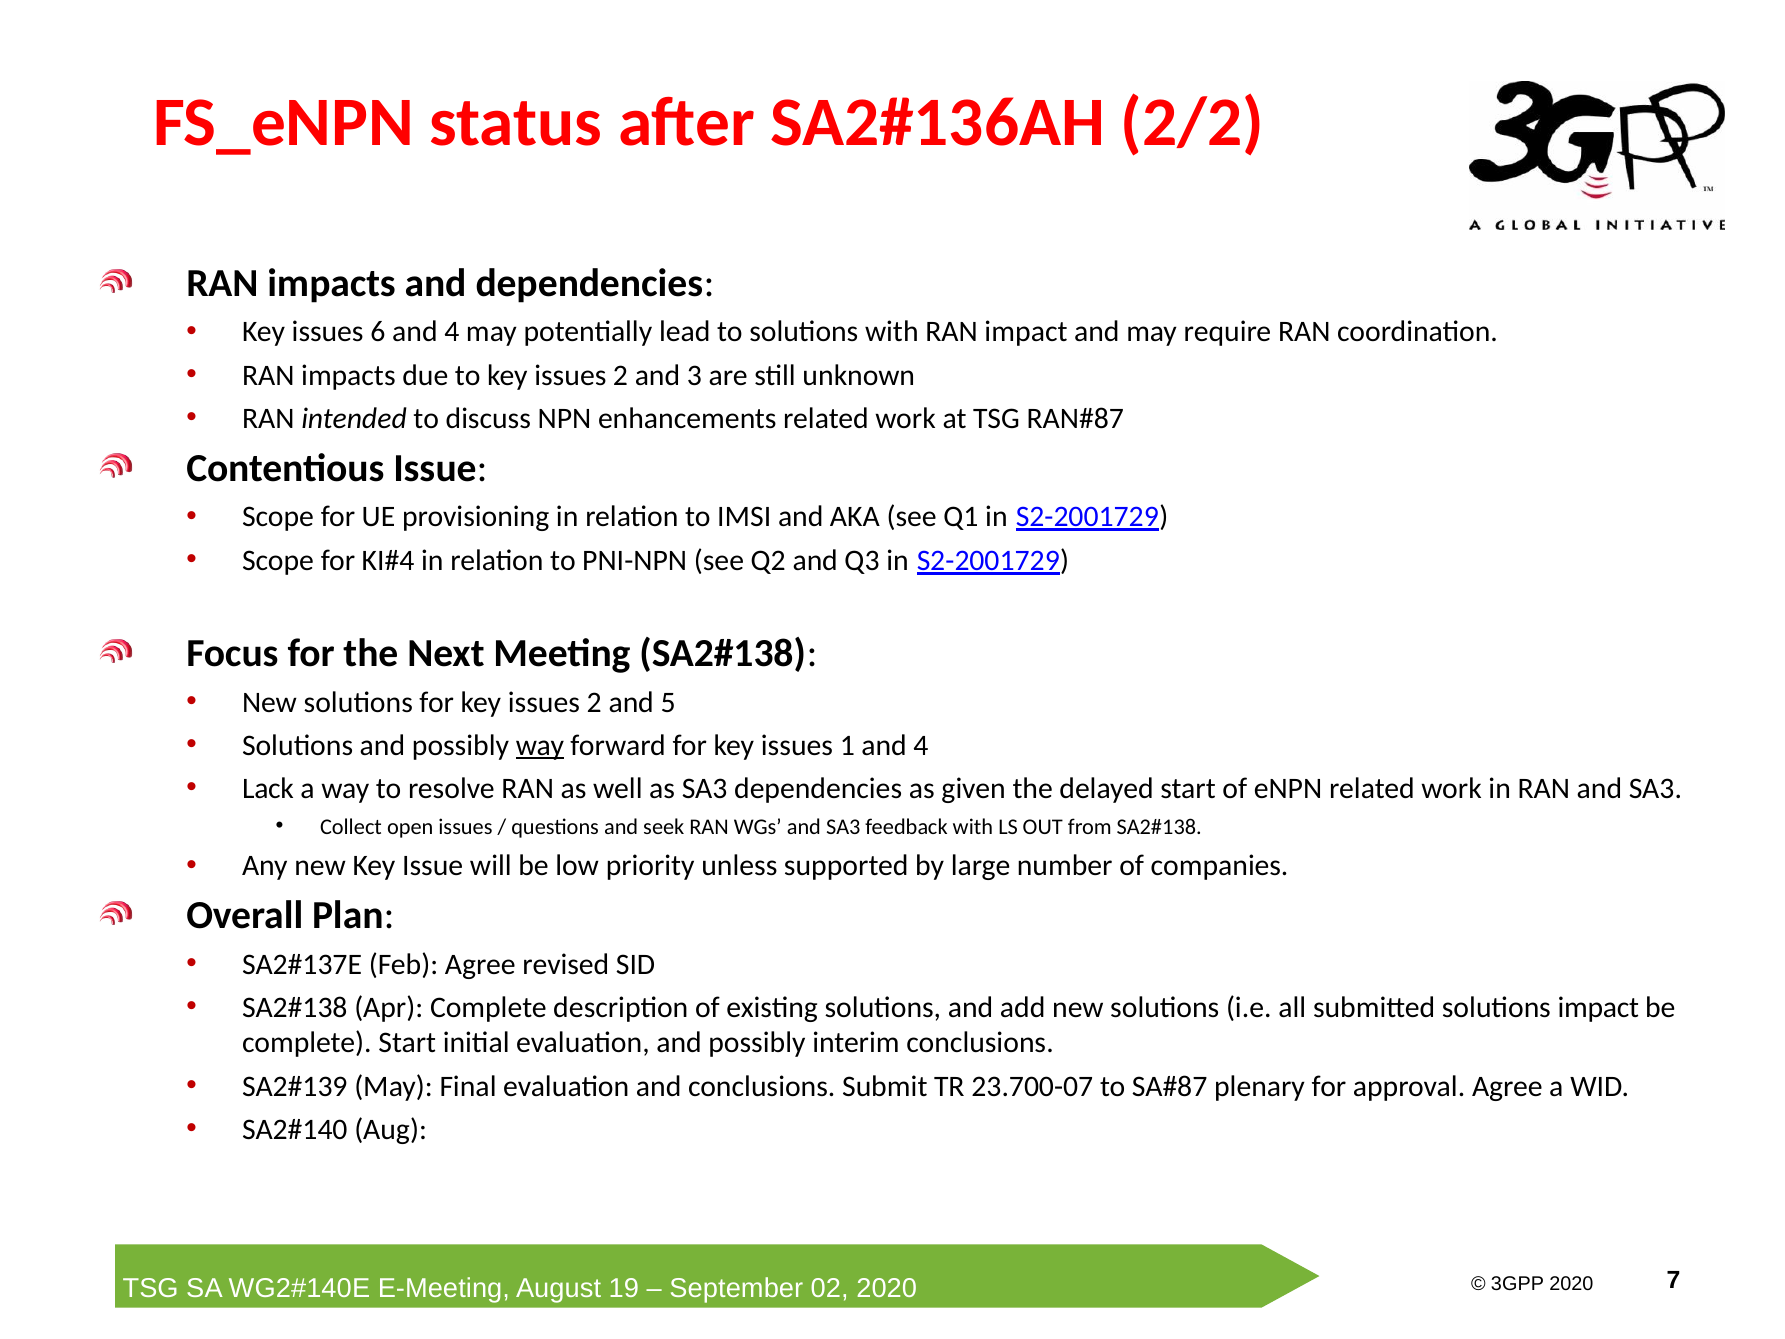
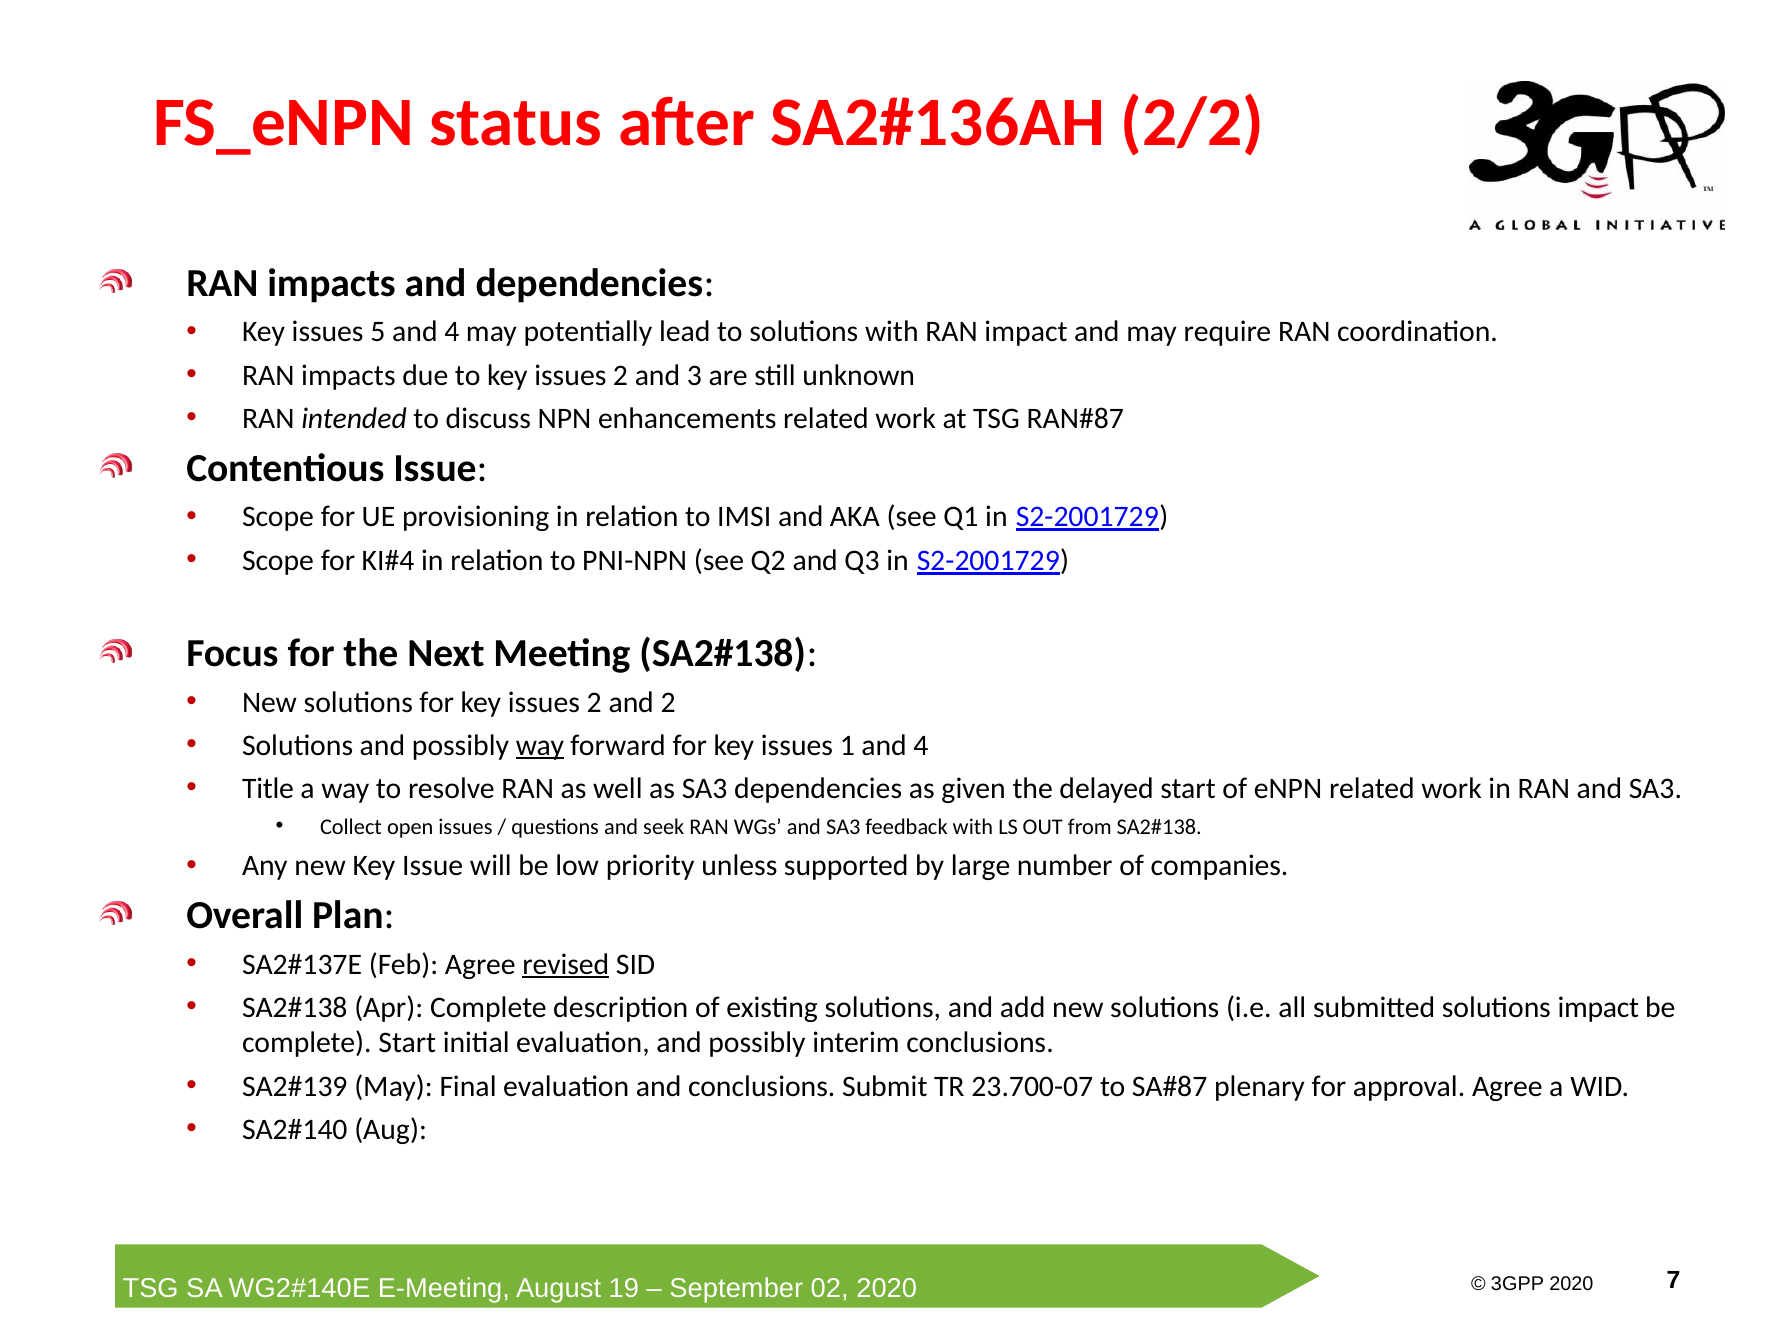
6: 6 -> 5
and 5: 5 -> 2
Lack: Lack -> Title
revised underline: none -> present
